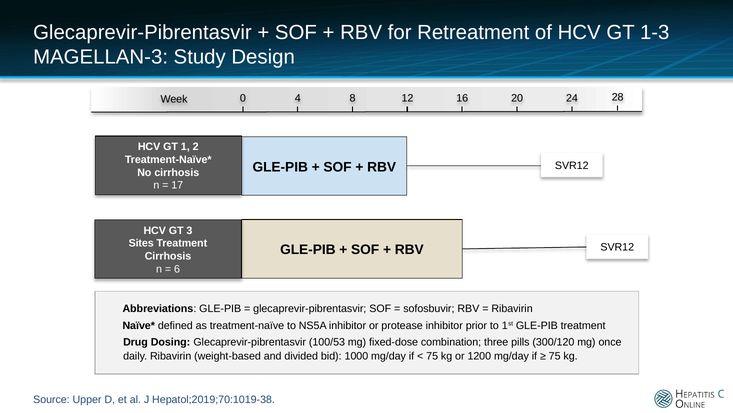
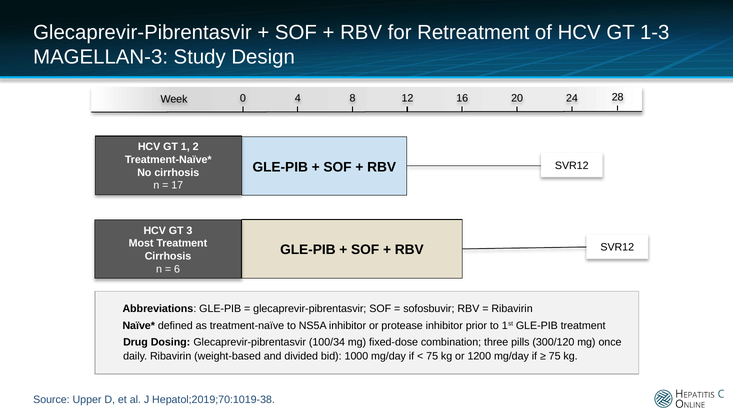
Sites: Sites -> Most
100/53: 100/53 -> 100/34
